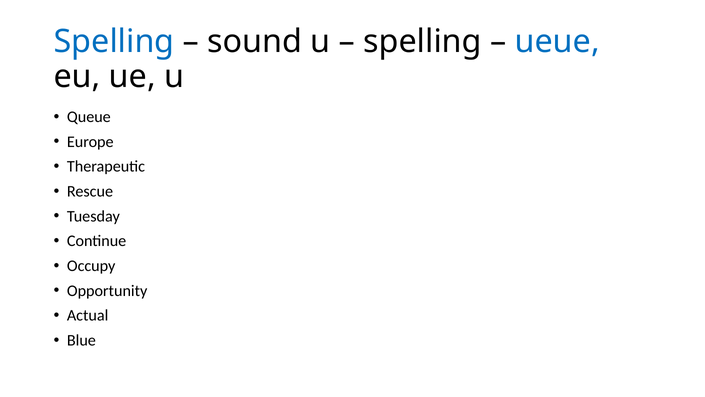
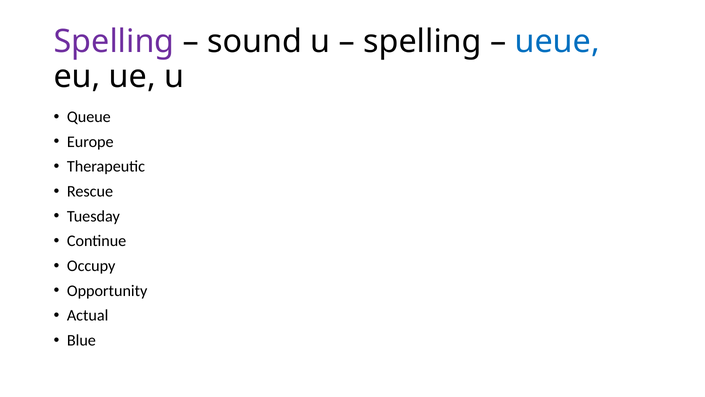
Spelling at (114, 42) colour: blue -> purple
